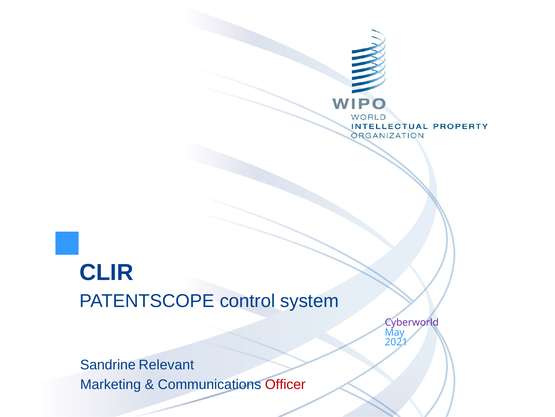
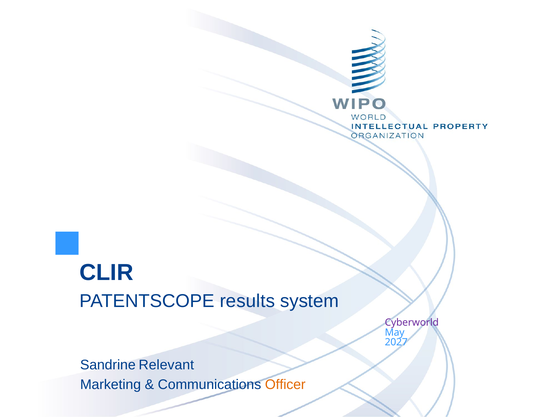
control: control -> results
2021: 2021 -> 2027
Officer colour: red -> orange
